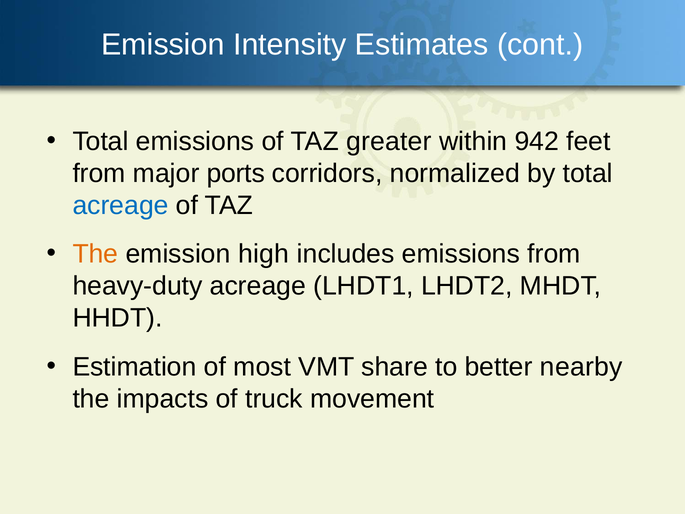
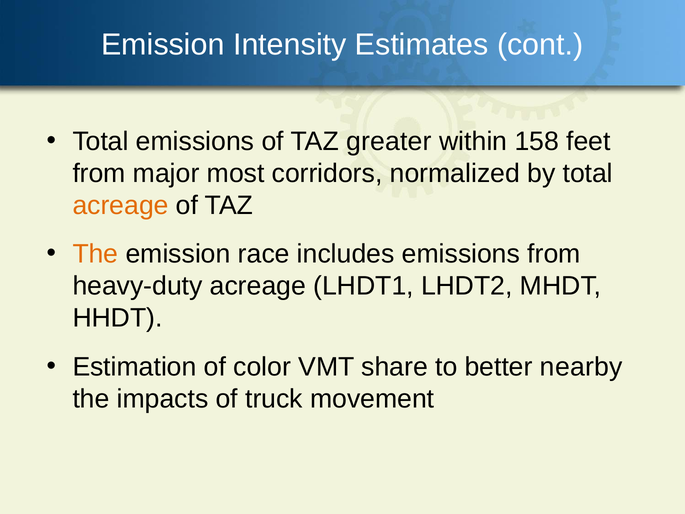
942: 942 -> 158
ports: ports -> most
acreage at (121, 205) colour: blue -> orange
high: high -> race
most: most -> color
